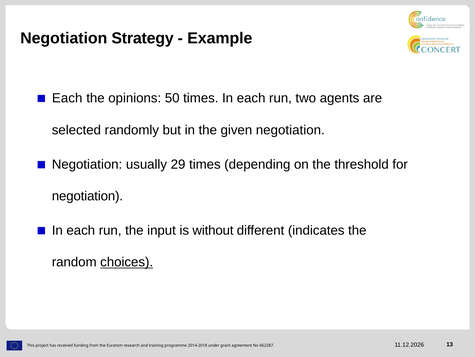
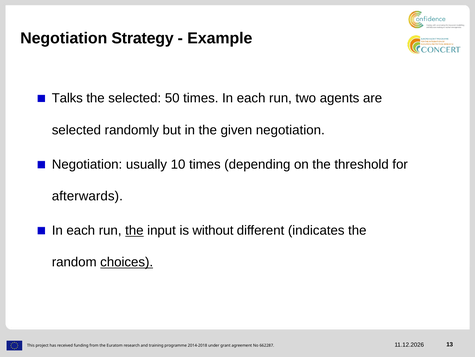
Each at (67, 98): Each -> Talks
the opinions: opinions -> selected
29: 29 -> 10
negotiation at (87, 196): negotiation -> afterwards
the at (134, 230) underline: none -> present
